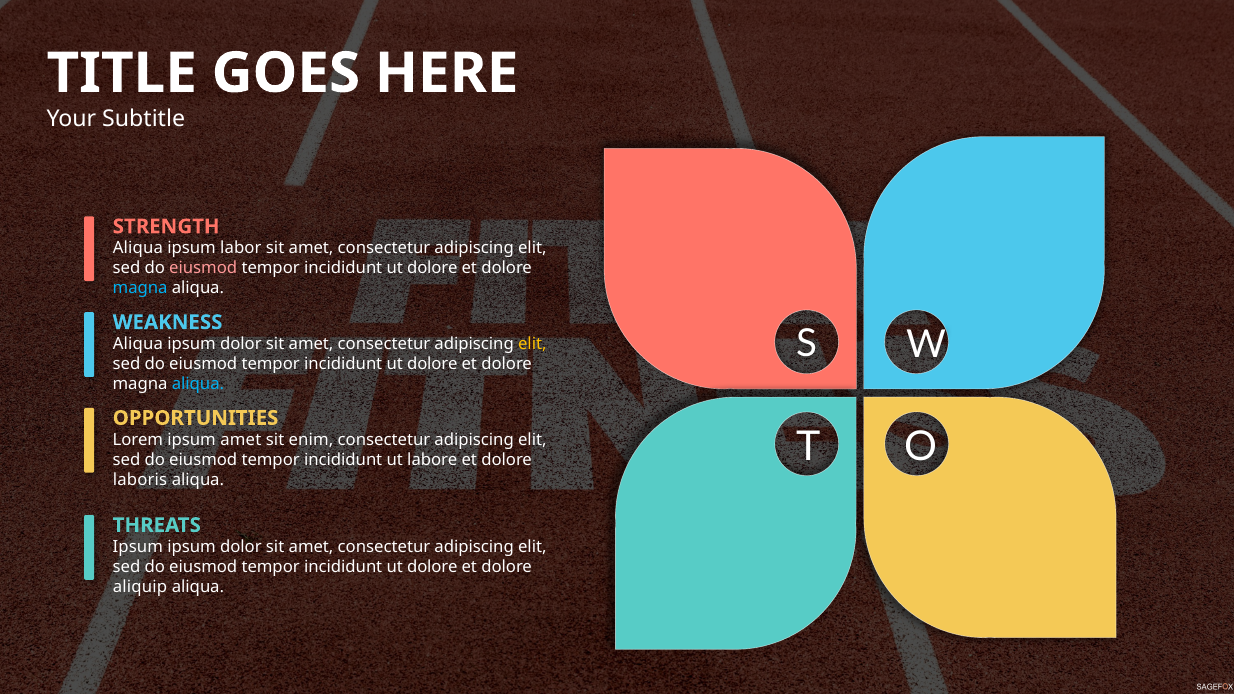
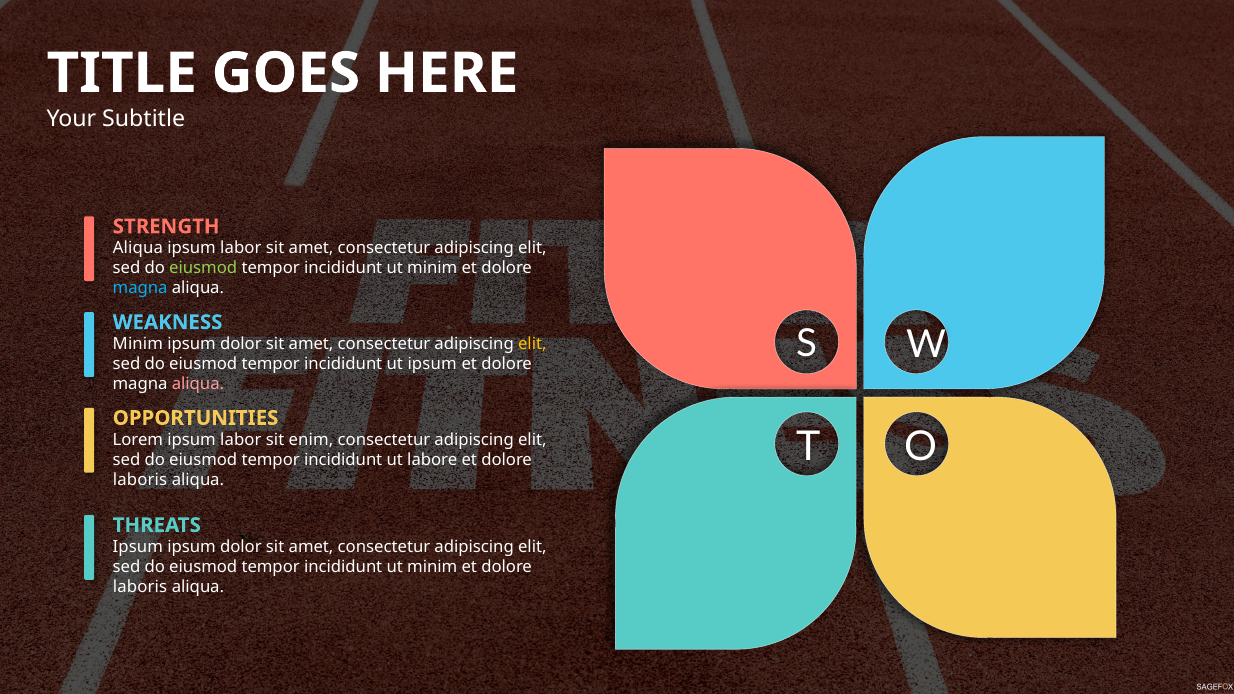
eiusmod at (203, 268) colour: pink -> light green
dolore at (432, 268): dolore -> minim
Aliqua at (138, 344): Aliqua -> Minim
dolore at (432, 364): dolore -> ipsum
aliqua at (198, 384) colour: light blue -> pink
Lorem ipsum amet: amet -> labor
dolore at (432, 567): dolore -> minim
aliquip at (140, 587): aliquip -> laboris
